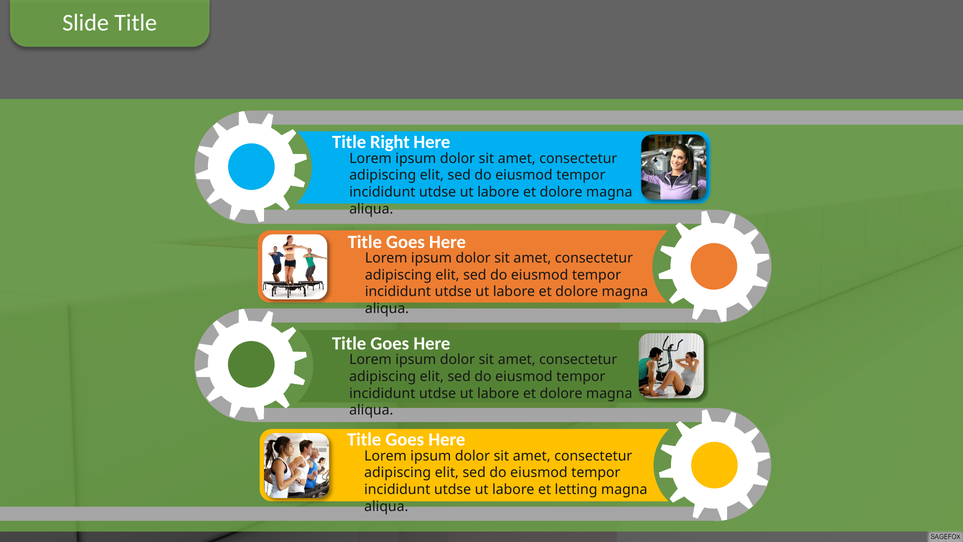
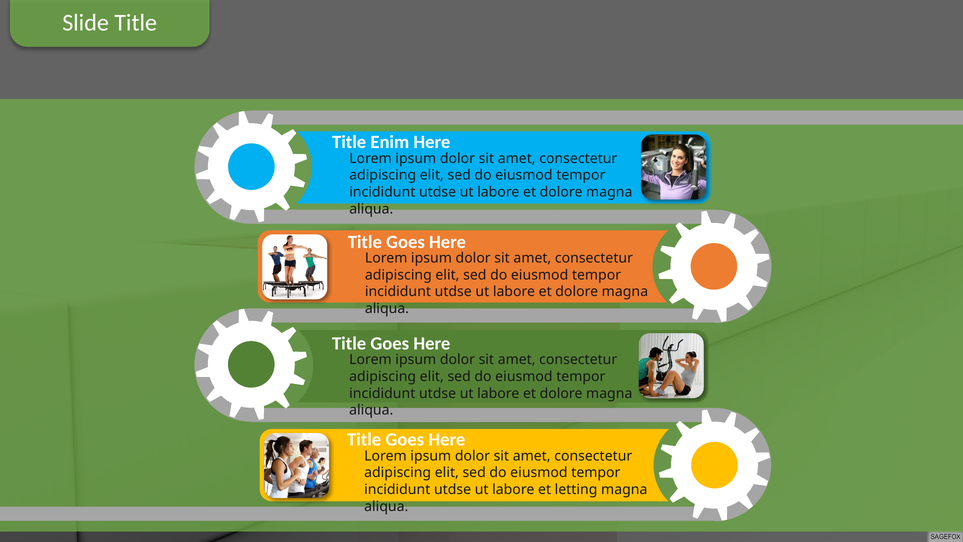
Right: Right -> Enim
